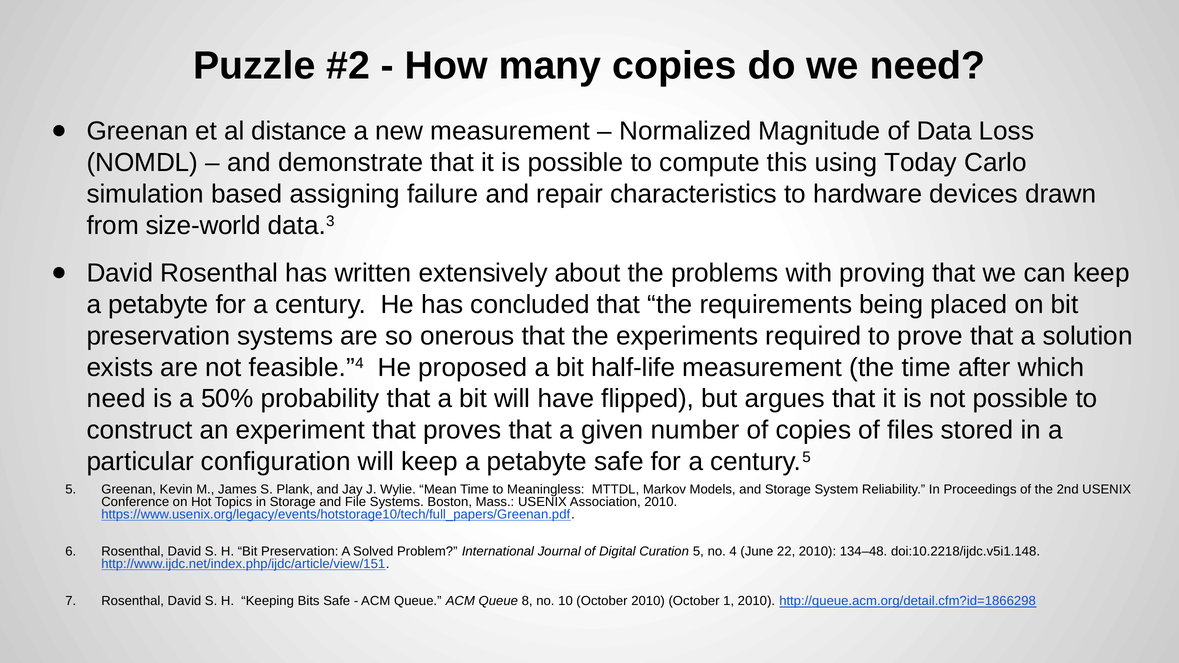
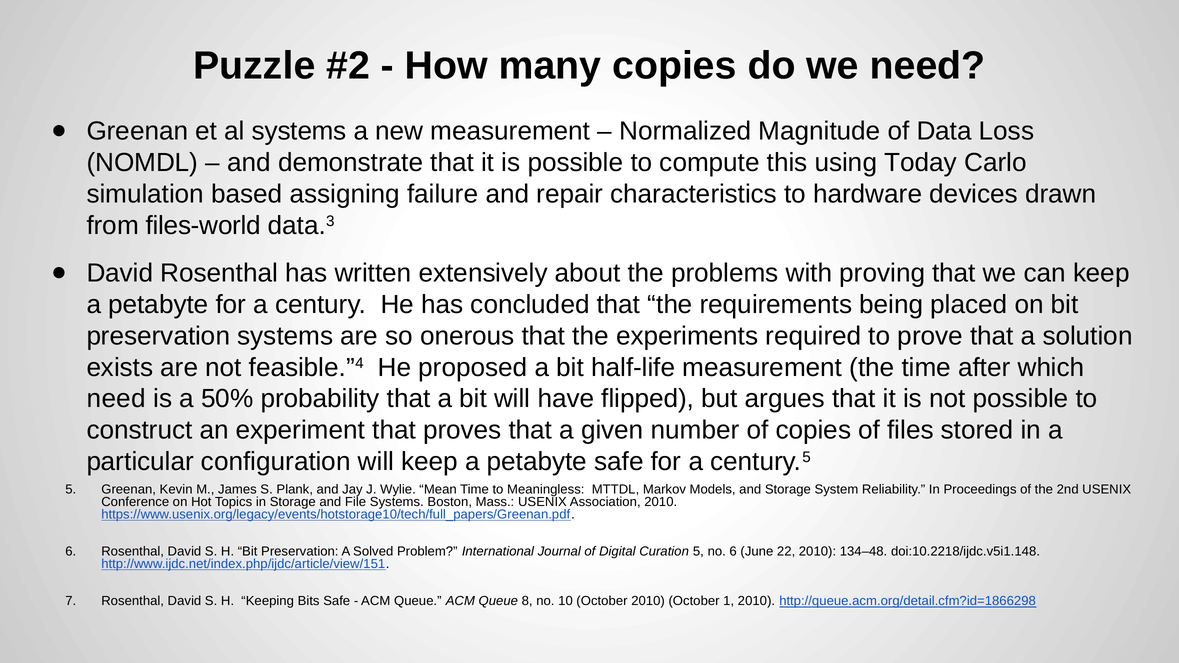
al distance: distance -> systems
size-world: size-world -> files-world
no 4: 4 -> 6
